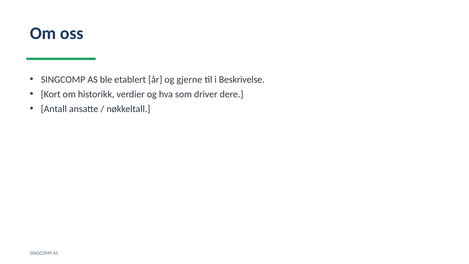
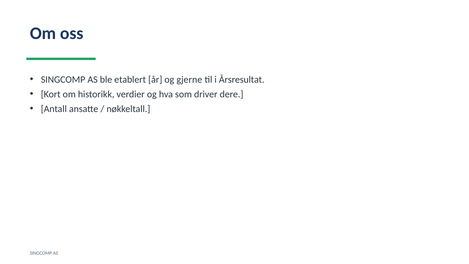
Beskrivelse: Beskrivelse -> Årsresultat
